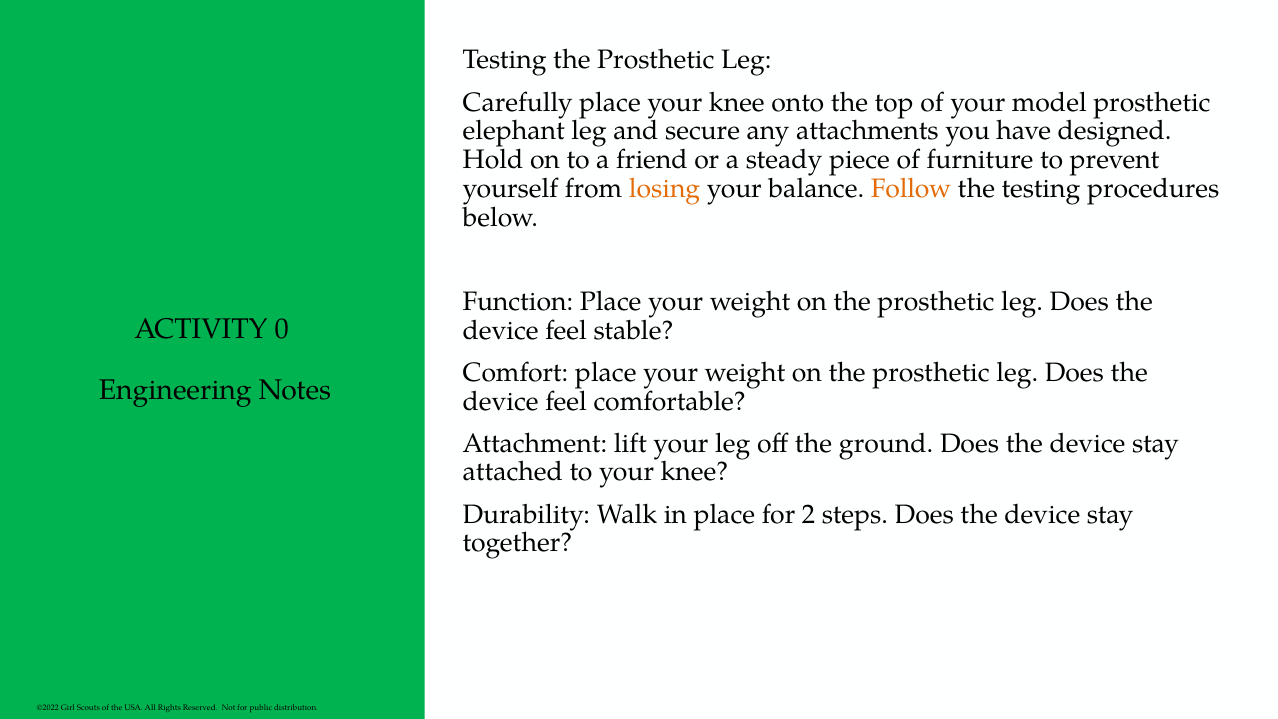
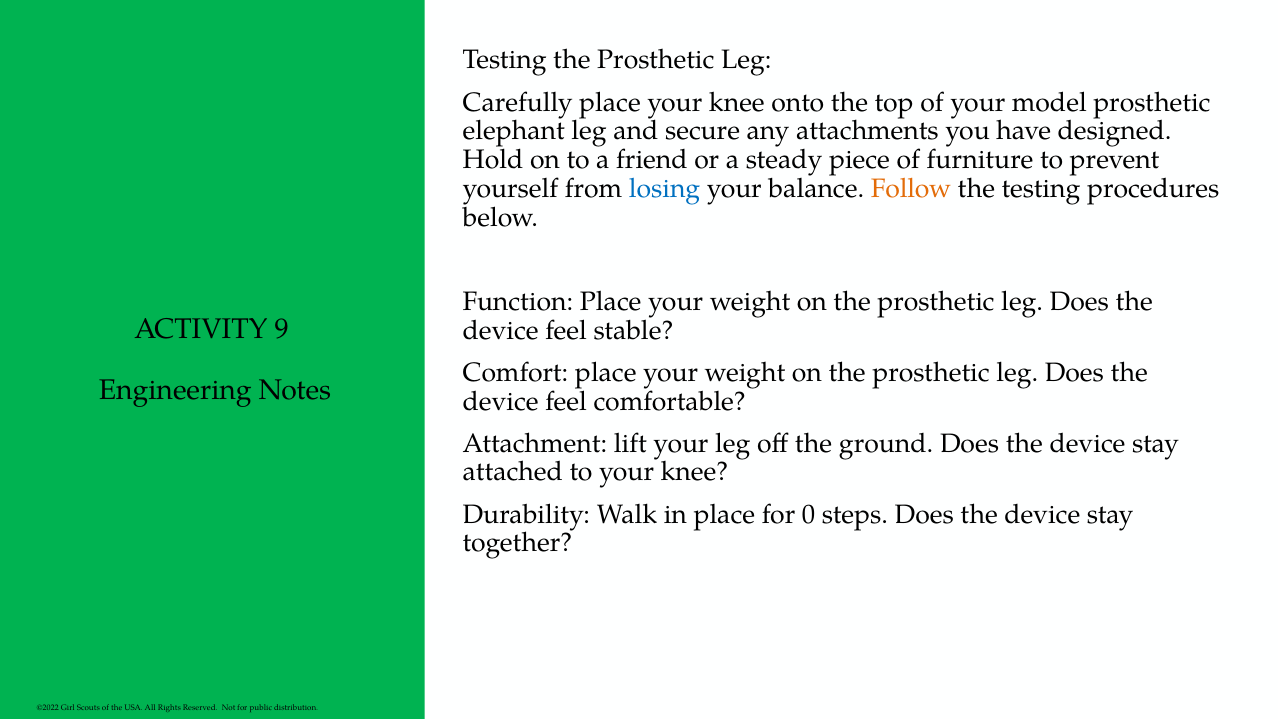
losing colour: orange -> blue
0: 0 -> 9
2: 2 -> 0
